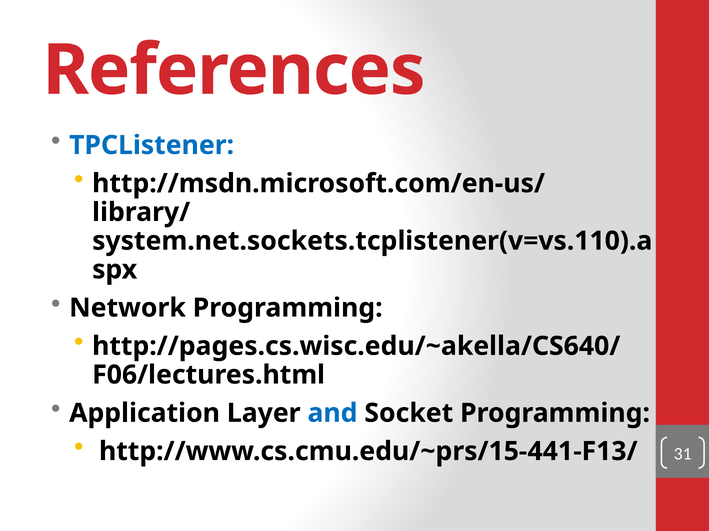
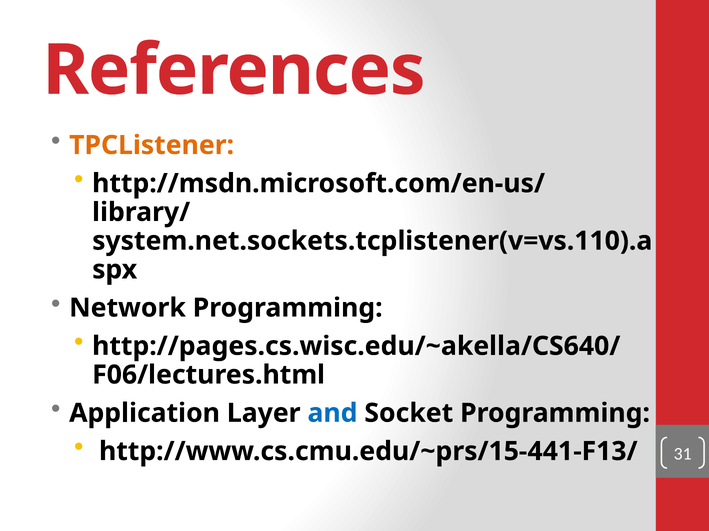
TPCListener colour: blue -> orange
